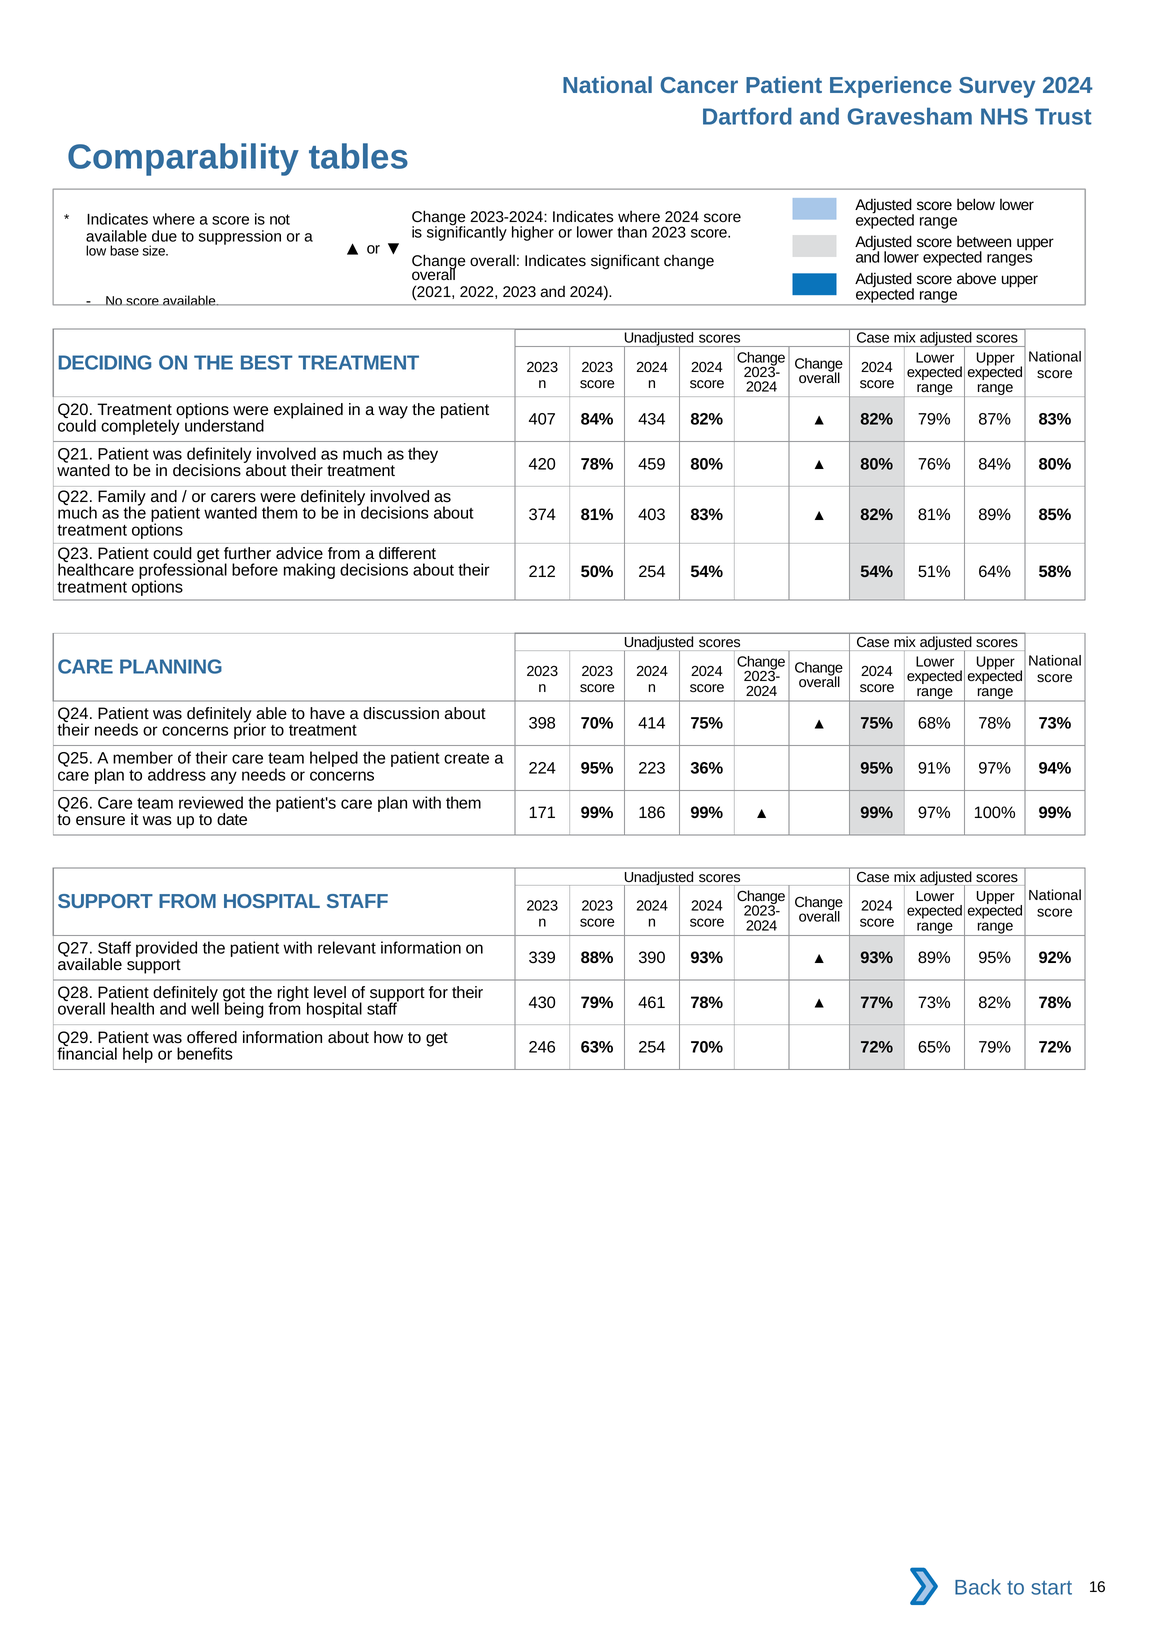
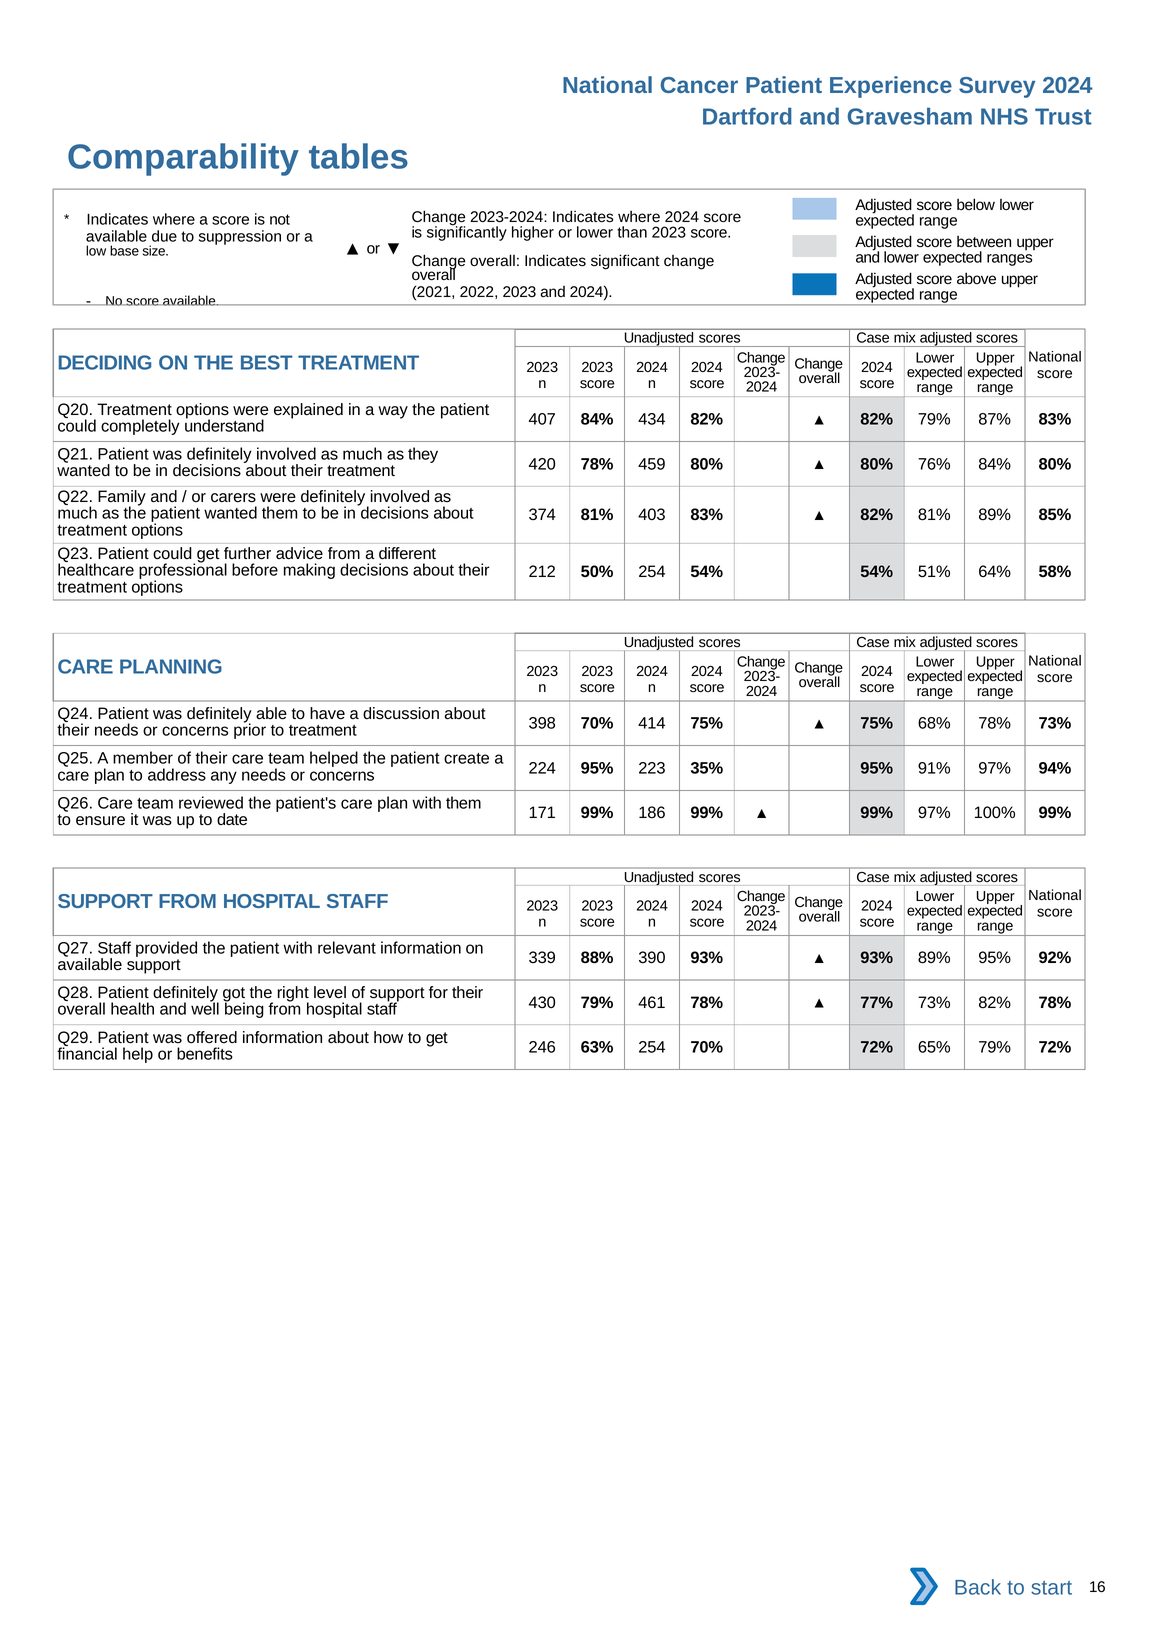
36%: 36% -> 35%
